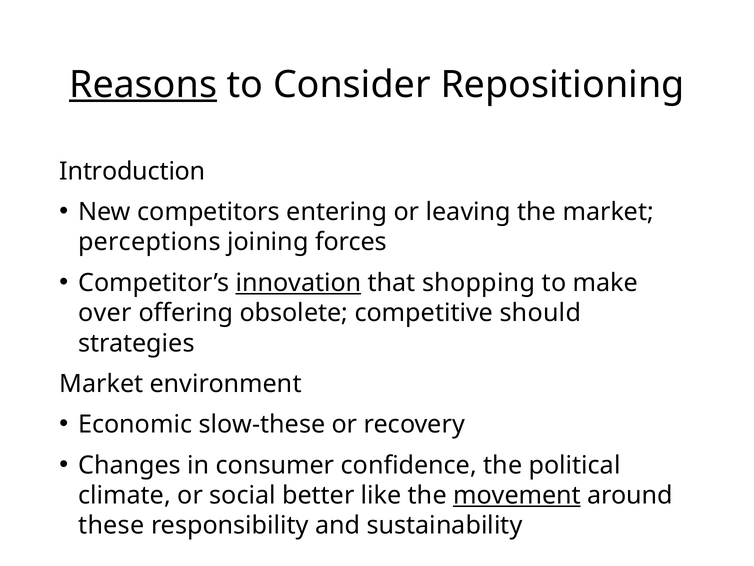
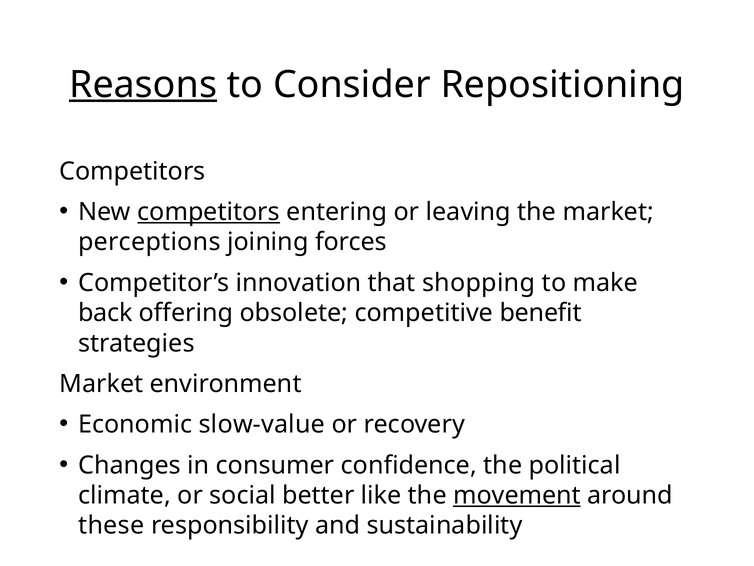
Introduction at (132, 171): Introduction -> Competitors
competitors at (209, 212) underline: none -> present
innovation underline: present -> none
over: over -> back
should: should -> benefit
slow-these: slow-these -> slow-value
